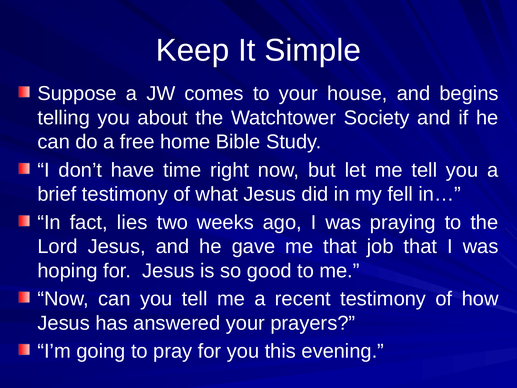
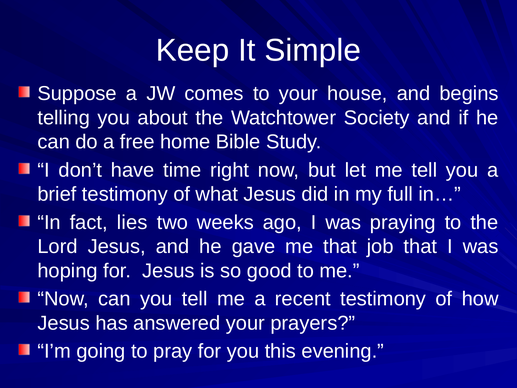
fell: fell -> full
